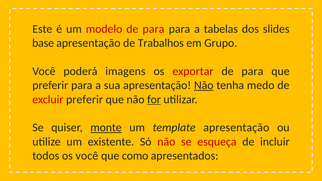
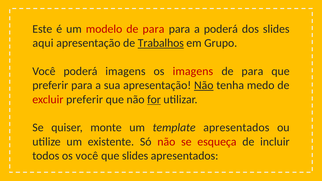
a tabelas: tabelas -> poderá
base: base -> aqui
Trabalhos underline: none -> present
os exportar: exportar -> imagens
monte underline: present -> none
template apresentação: apresentação -> apresentados
que como: como -> slides
